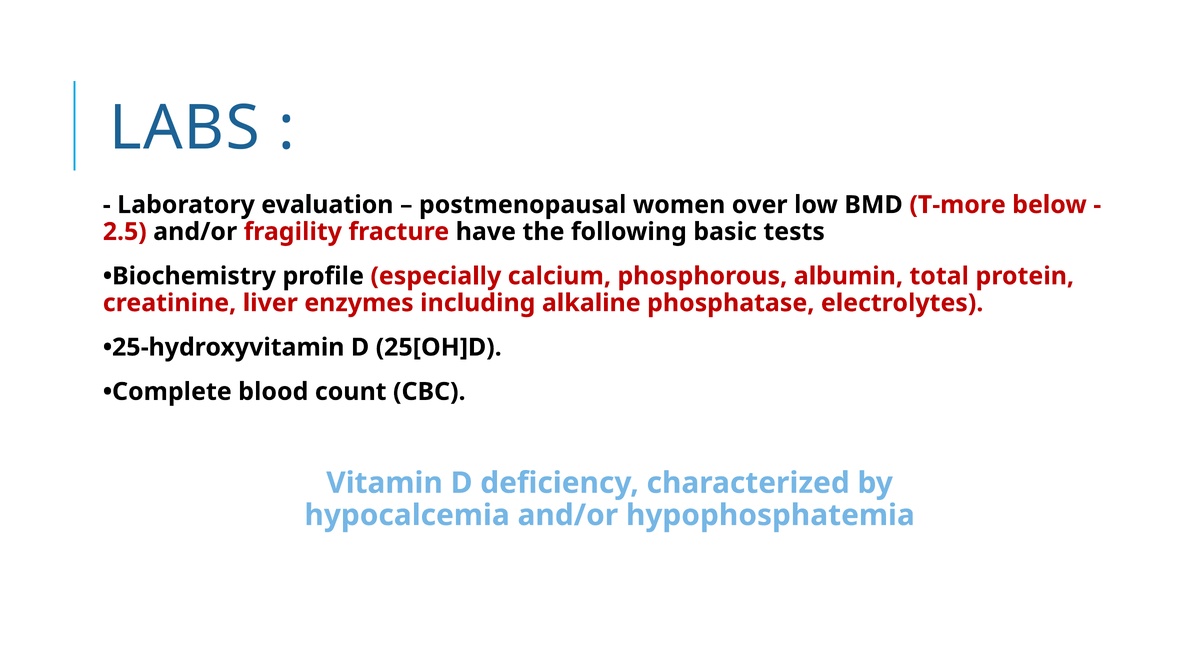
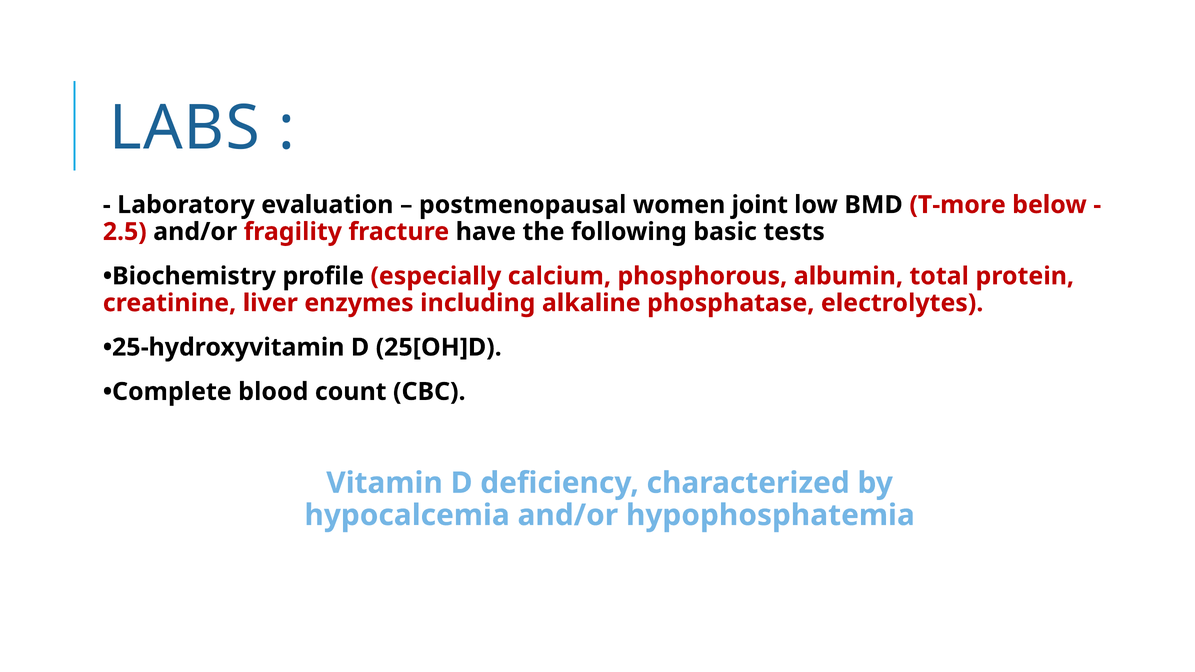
over: over -> joint
